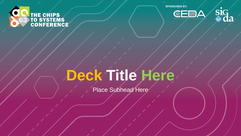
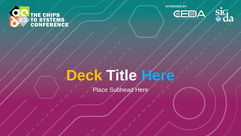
Here at (158, 75) colour: light green -> light blue
